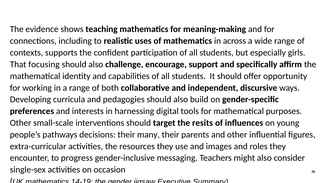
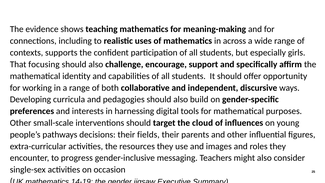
resits: resits -> cloud
many: many -> fields
